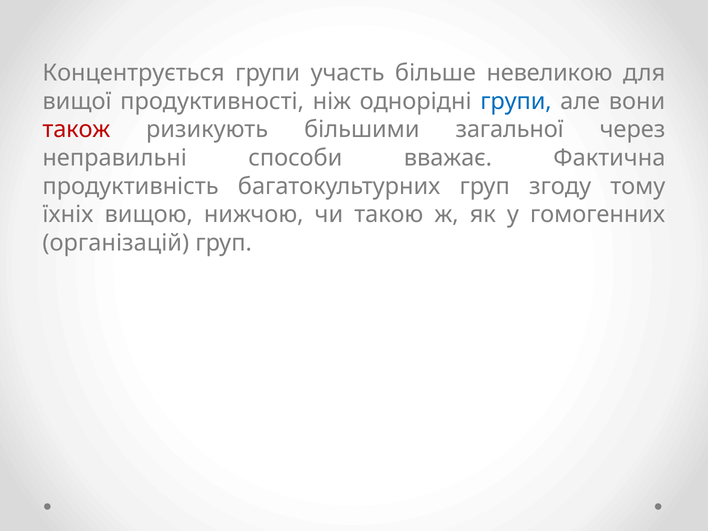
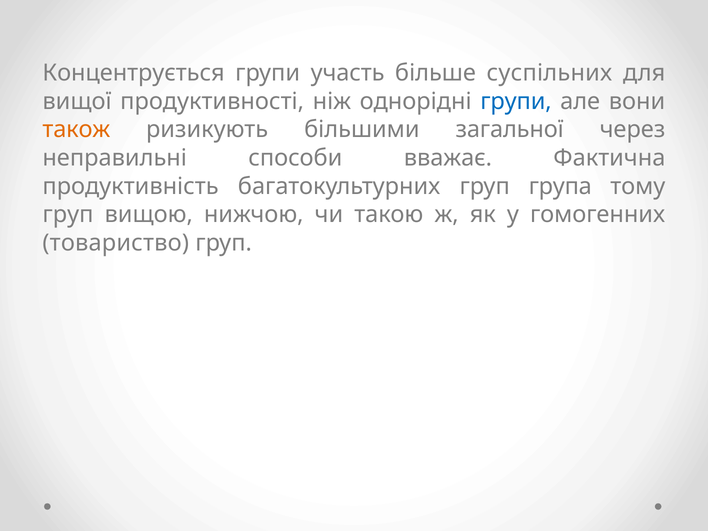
невеликою: невеликою -> суспільних
також colour: red -> orange
згоду: згоду -> група
їхніх at (68, 215): їхніх -> груп
організацій: організацій -> товариство
